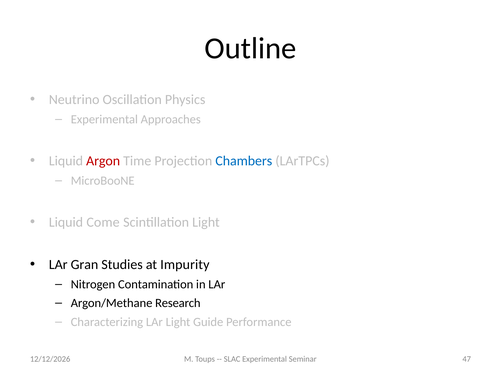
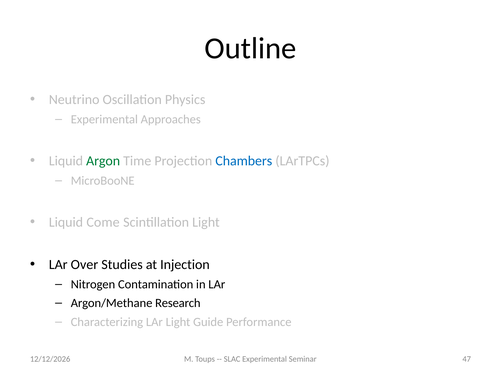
Argon colour: red -> green
Gran: Gran -> Over
Impurity: Impurity -> Injection
